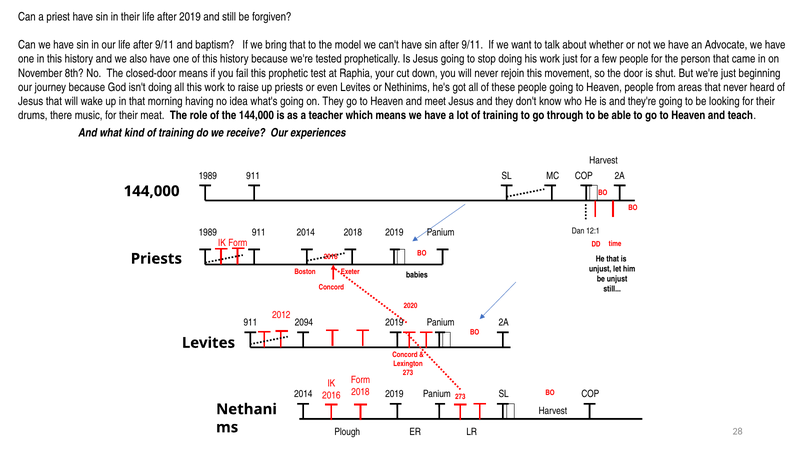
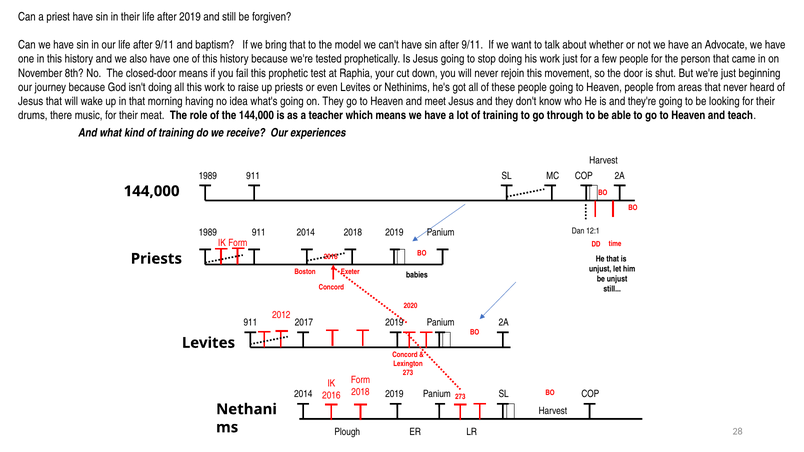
2094: 2094 -> 2017
